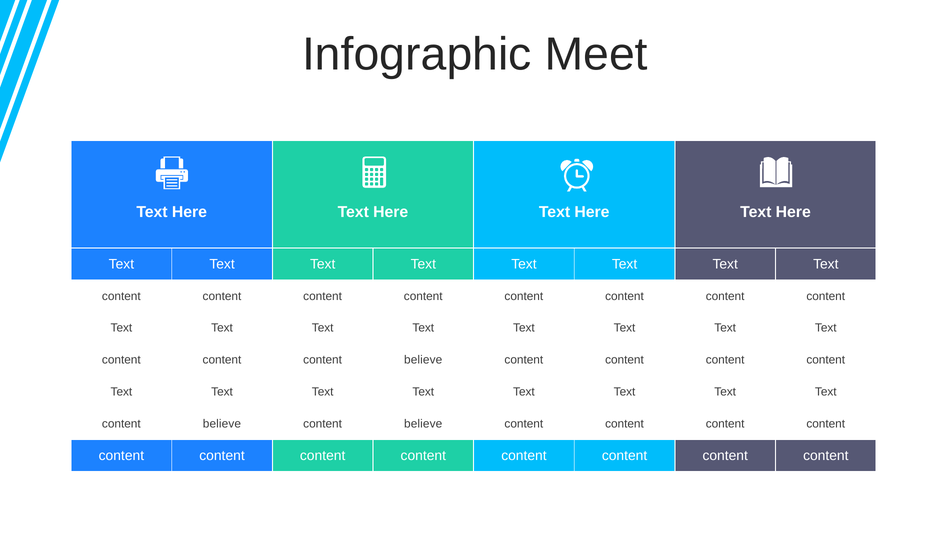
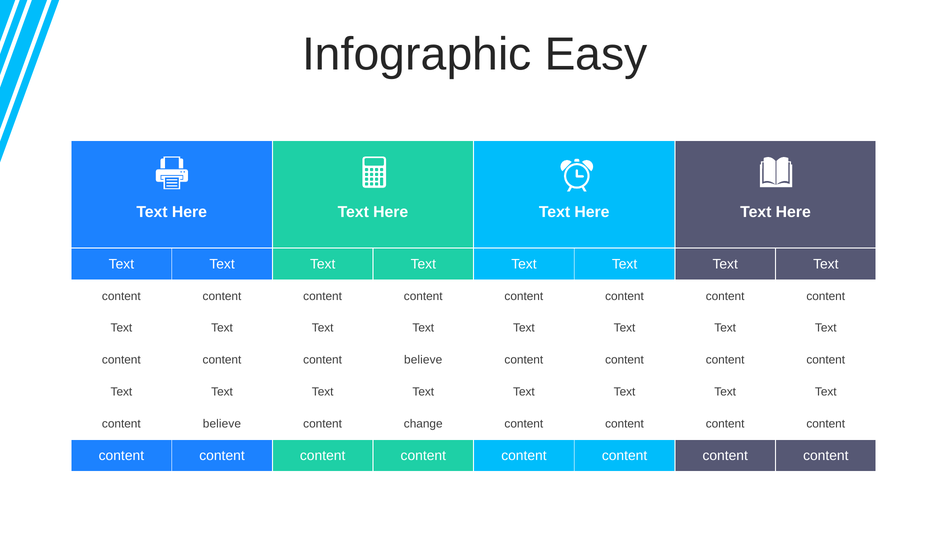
Meet: Meet -> Easy
believe at (423, 424): believe -> change
